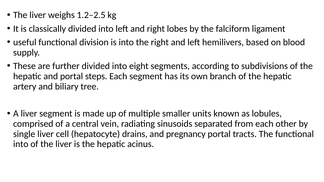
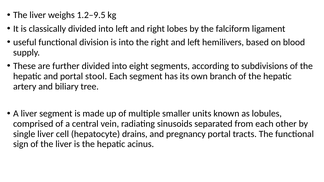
1.2–2.5: 1.2–2.5 -> 1.2–9.5
steps: steps -> stool
into at (21, 144): into -> sign
